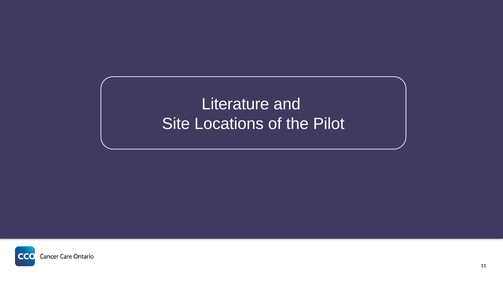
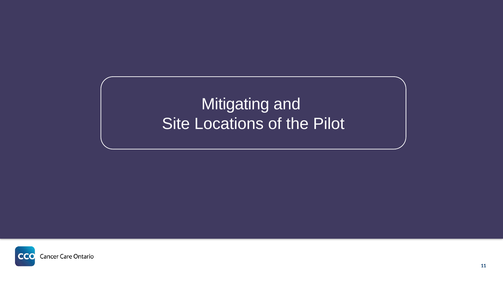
Literature: Literature -> Mitigating
